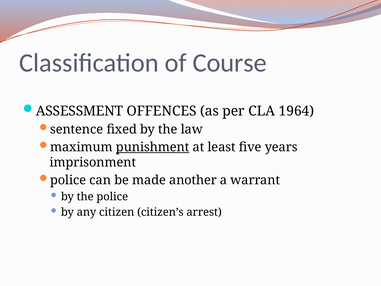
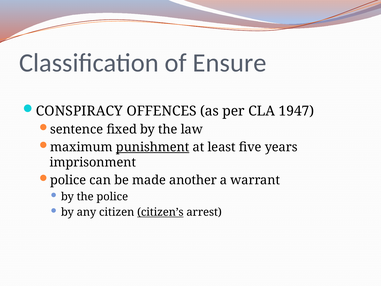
Course: Course -> Ensure
ASSESSMENT: ASSESSMENT -> CONSPIRACY
1964: 1964 -> 1947
citizen’s underline: none -> present
